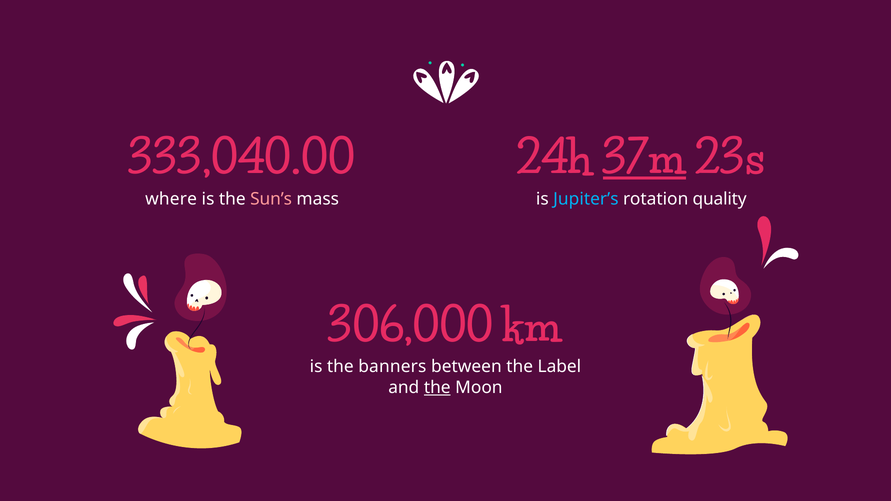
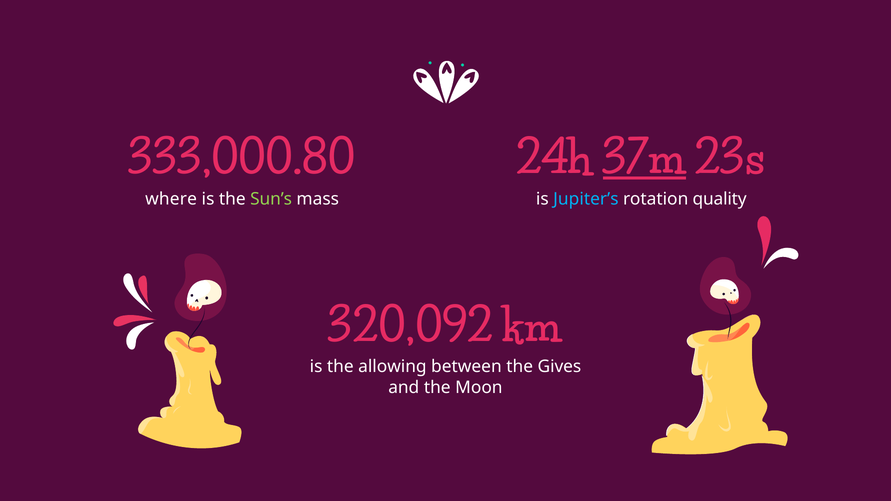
333,040.00: 333,040.00 -> 333,000.80
Sun’s colour: pink -> light green
306,000: 306,000 -> 320,092
banners: banners -> allowing
Label: Label -> Gives
the at (437, 388) underline: present -> none
